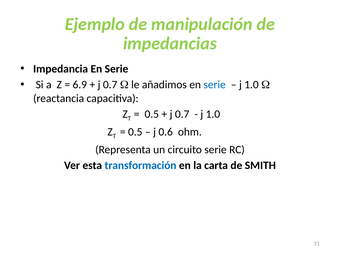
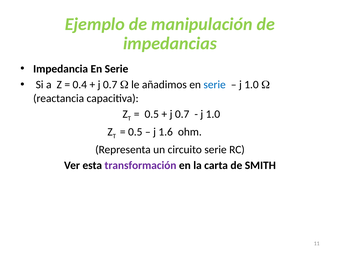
6.9: 6.9 -> 0.4
0.6: 0.6 -> 1.6
transformación colour: blue -> purple
